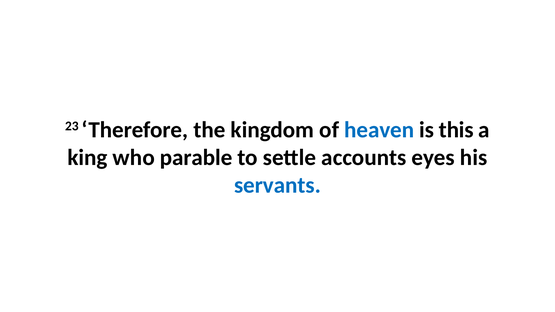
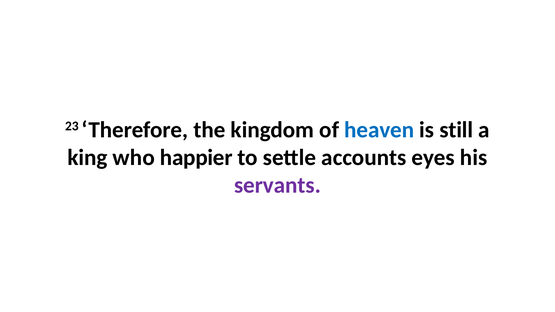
this: this -> still
parable: parable -> happier
servants colour: blue -> purple
